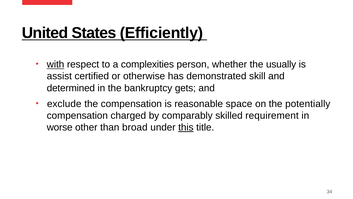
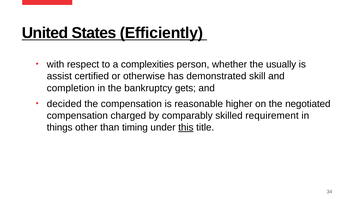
with underline: present -> none
determined: determined -> completion
exclude: exclude -> decided
space: space -> higher
potentially: potentially -> negotiated
worse: worse -> things
broad: broad -> timing
